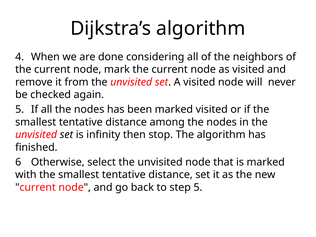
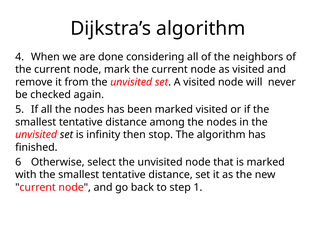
step 5: 5 -> 1
